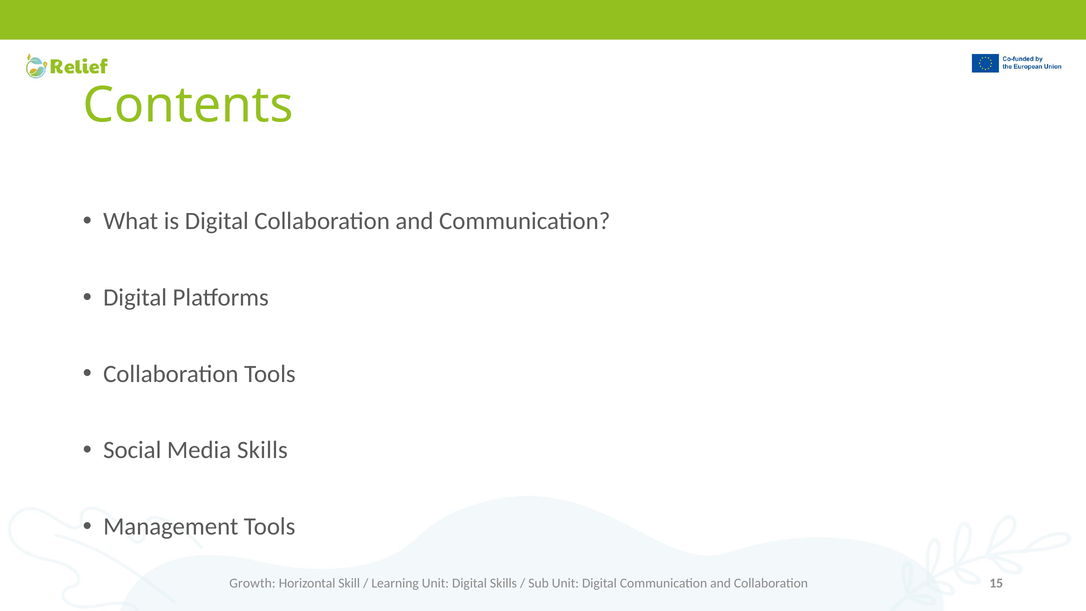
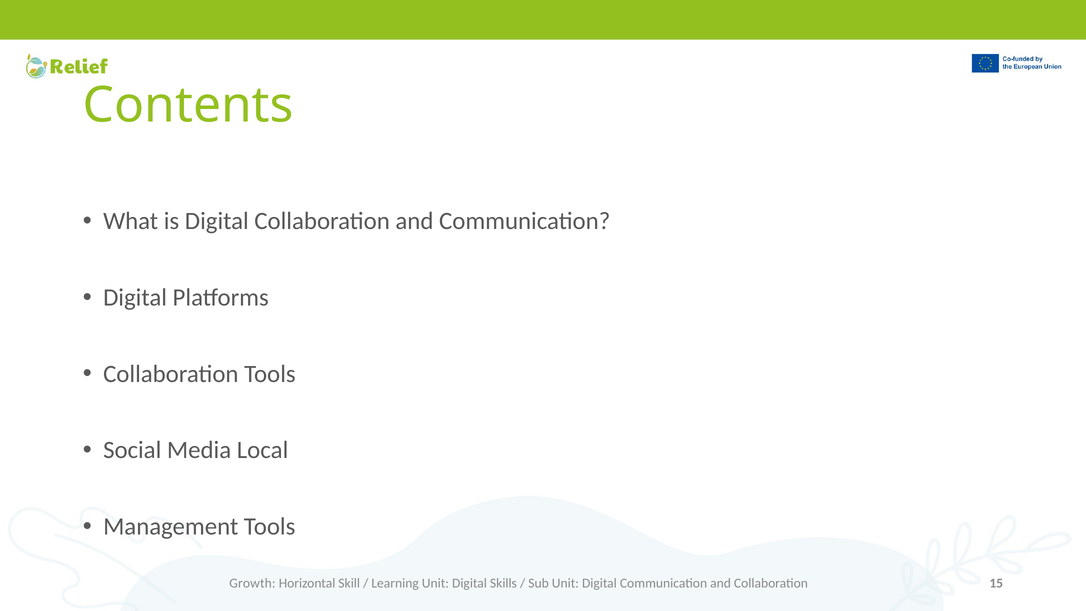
Media Skills: Skills -> Local
